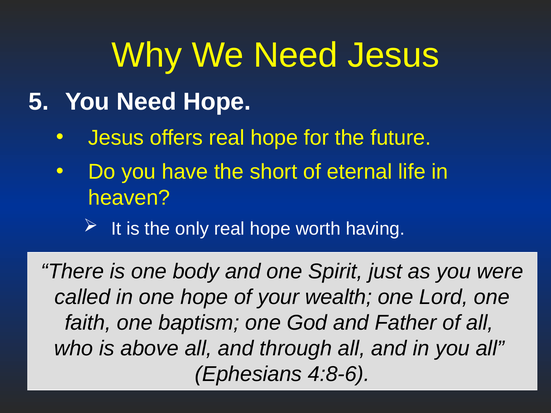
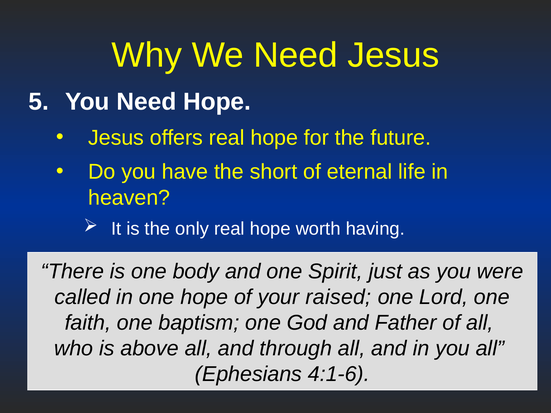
wealth: wealth -> raised
4:8-6: 4:8-6 -> 4:1-6
